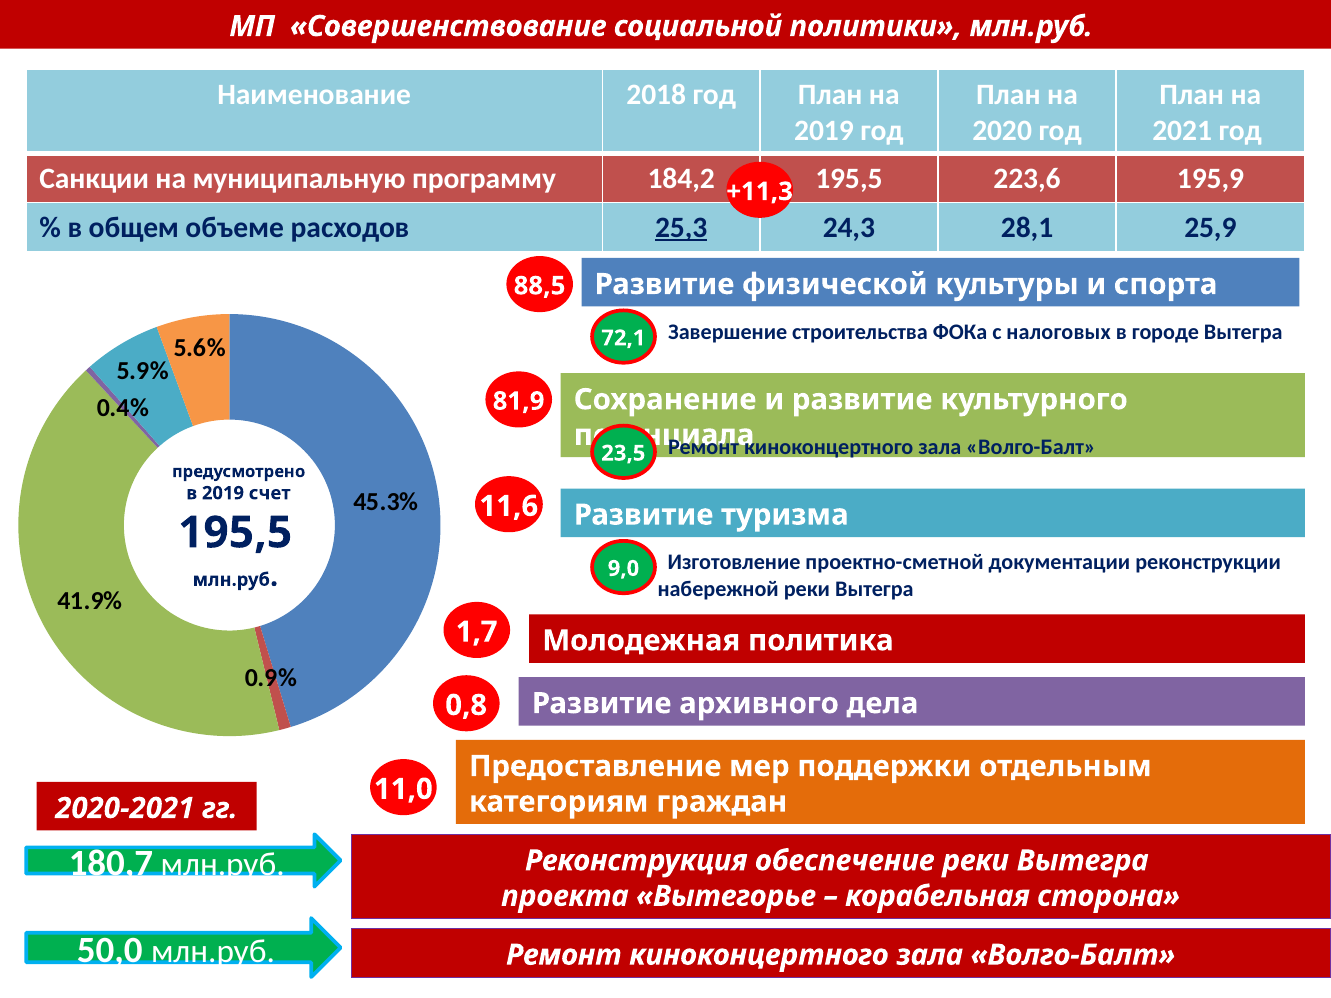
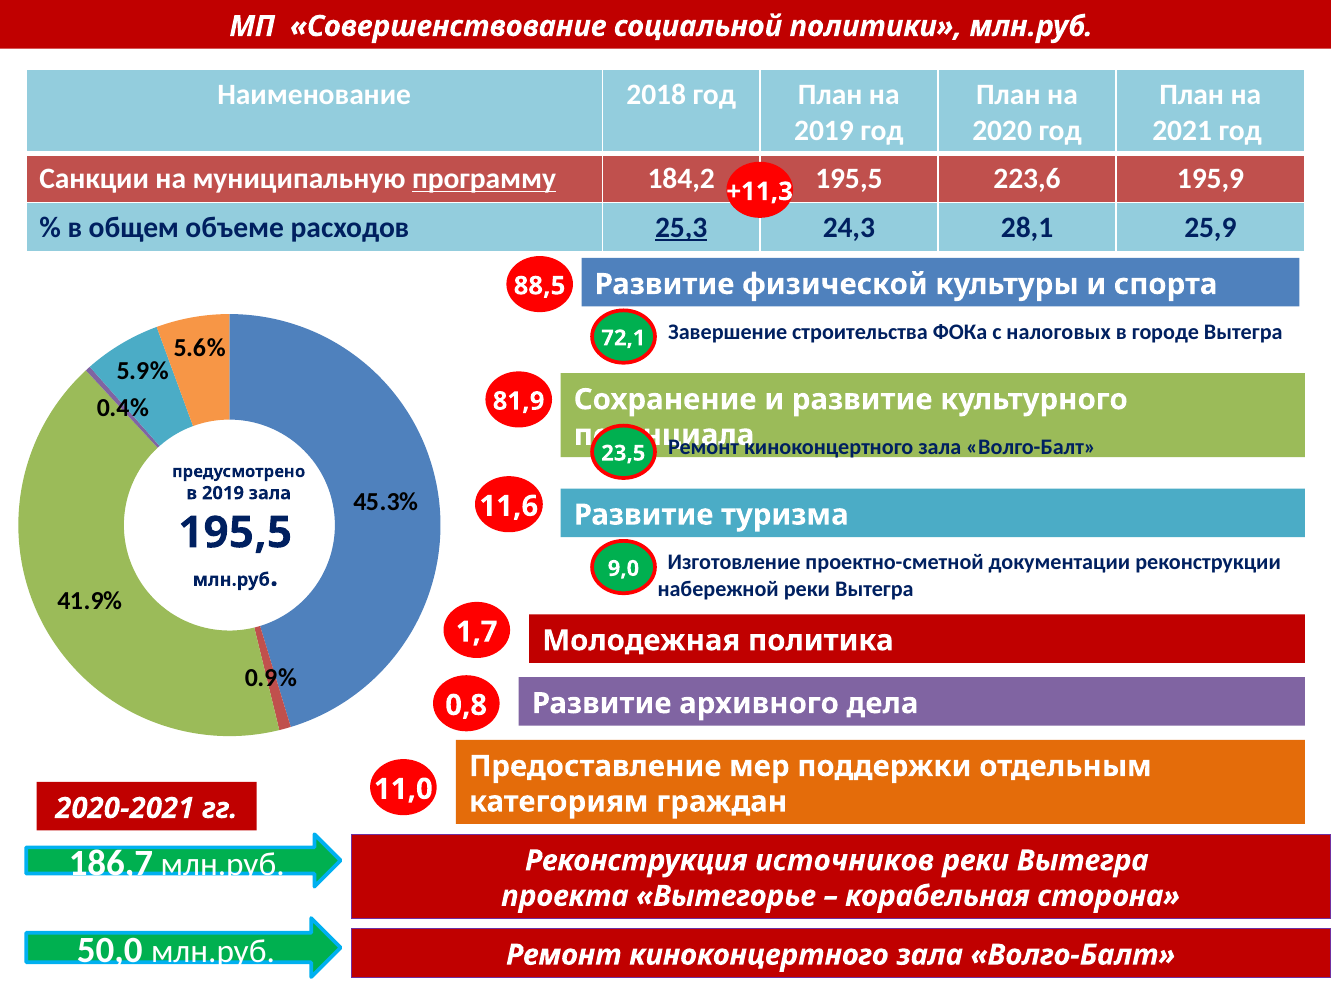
программу underline: none -> present
2019 счет: счет -> зала
180,7: 180,7 -> 186,7
обеспечение: обеспечение -> источников
